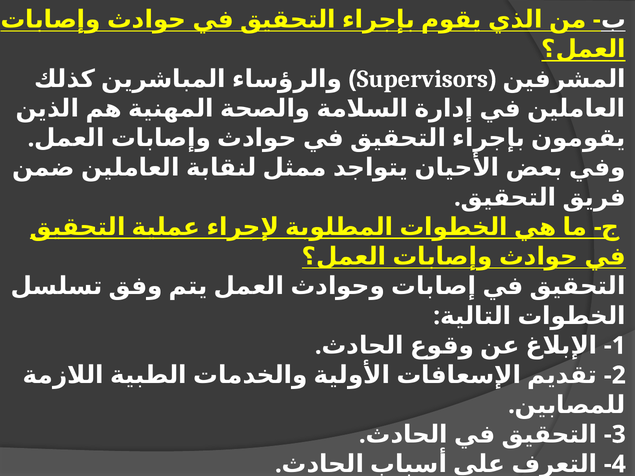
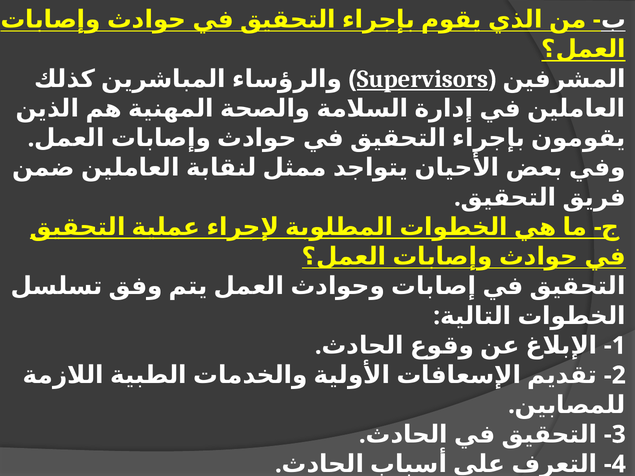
Supervisors underline: none -> present
